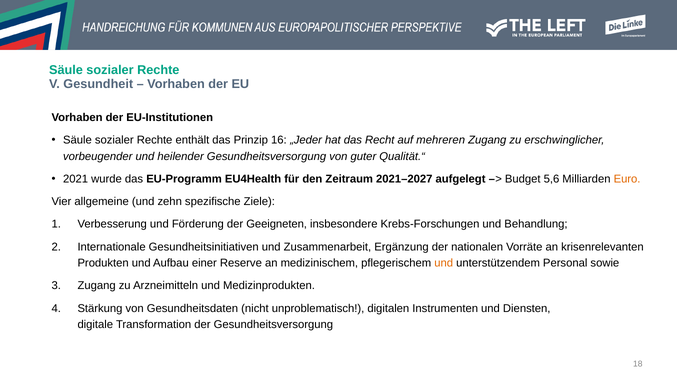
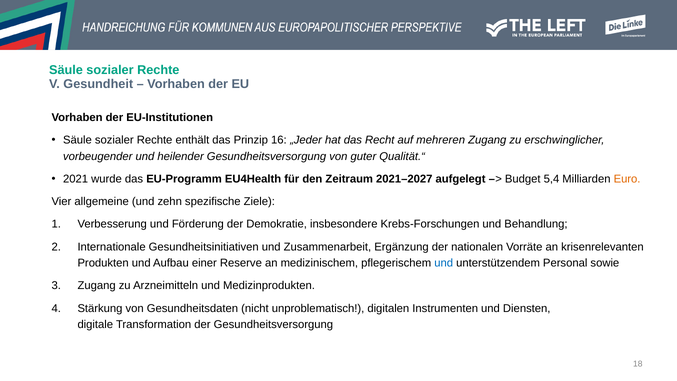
5,6: 5,6 -> 5,4
Geeigneten: Geeigneten -> Demokratie
und at (444, 263) colour: orange -> blue
